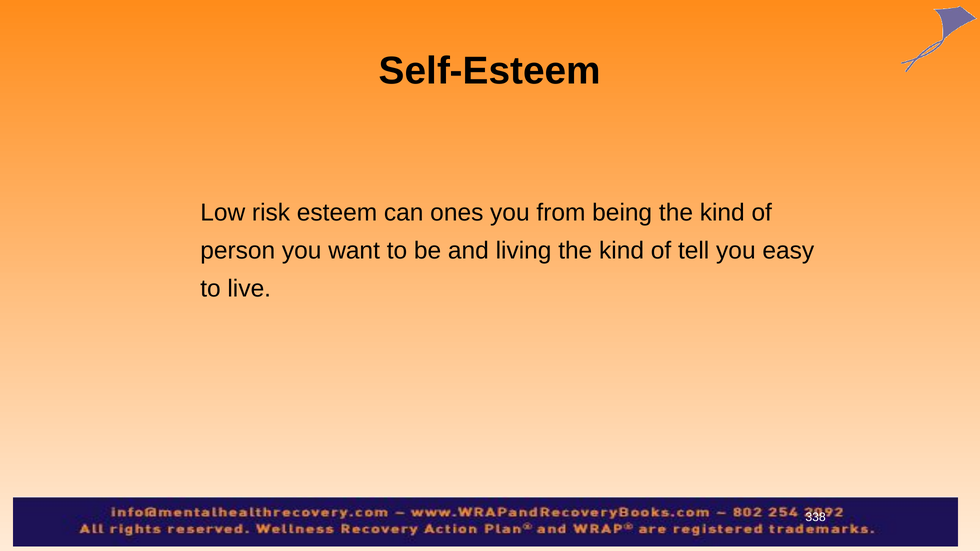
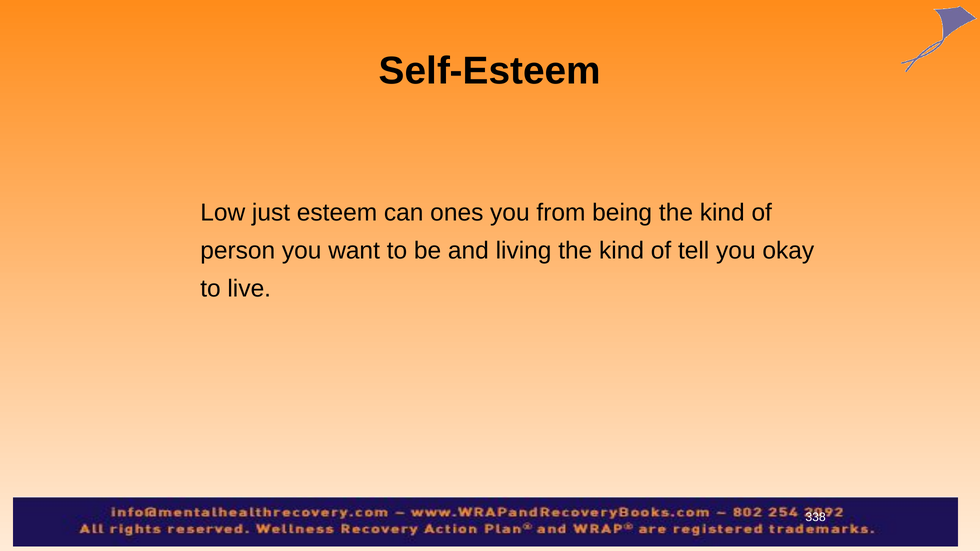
risk: risk -> just
easy: easy -> okay
